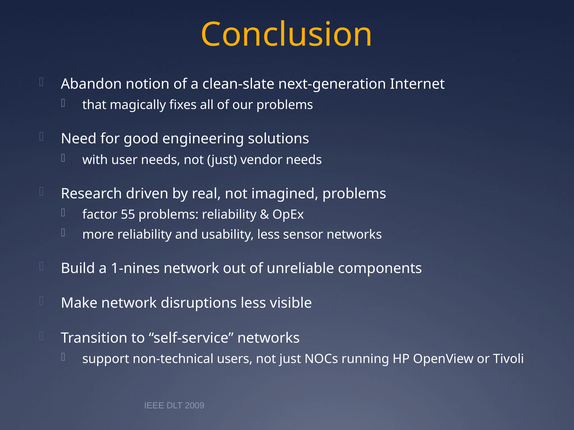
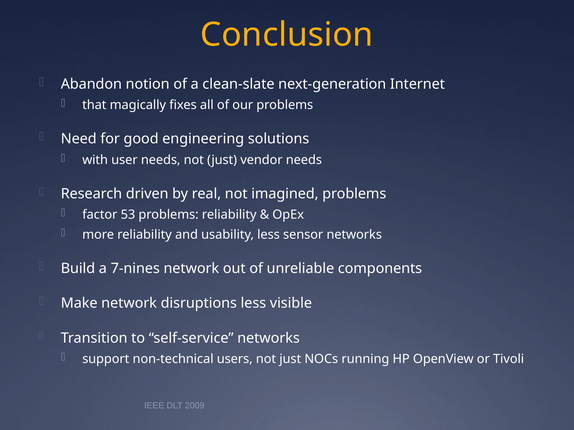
55: 55 -> 53
1-nines: 1-nines -> 7-nines
